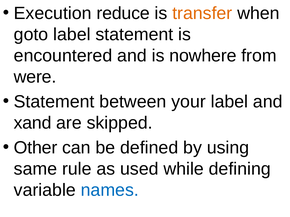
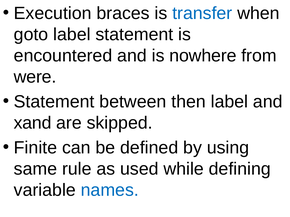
reduce: reduce -> braces
transfer colour: orange -> blue
your: your -> then
Other: Other -> Finite
